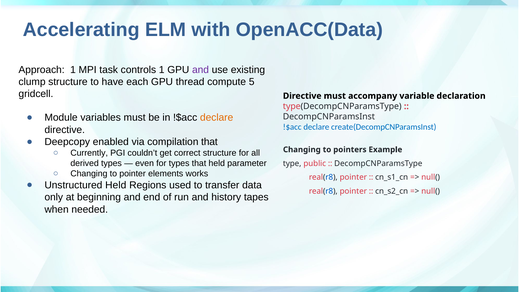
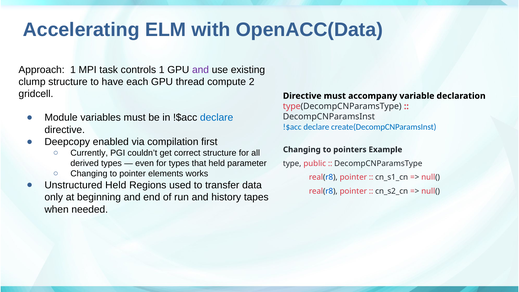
5: 5 -> 2
declare at (217, 118) colour: orange -> blue
compilation that: that -> first
